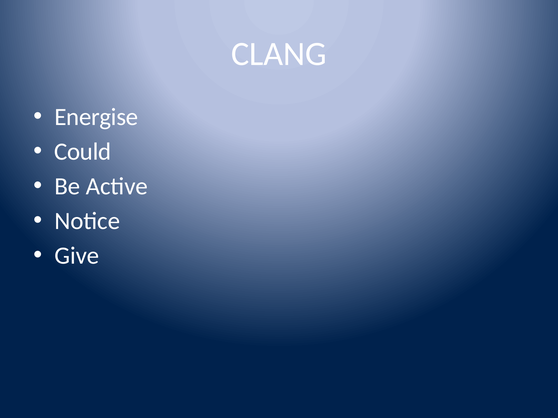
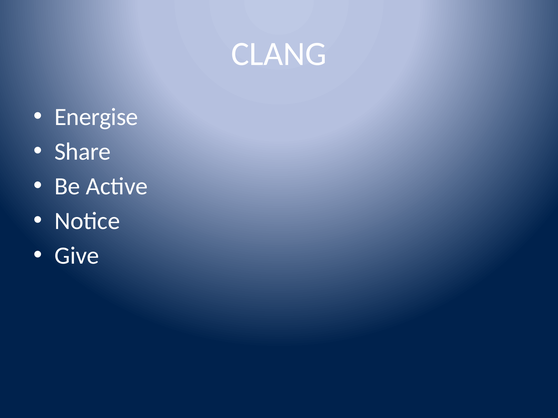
Could: Could -> Share
